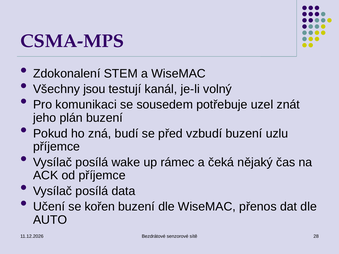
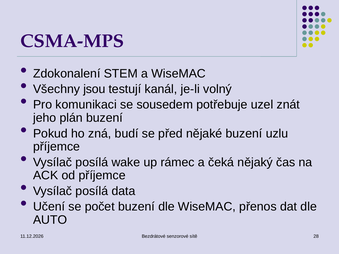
vzbudí: vzbudí -> nějaké
kořen: kořen -> počet
